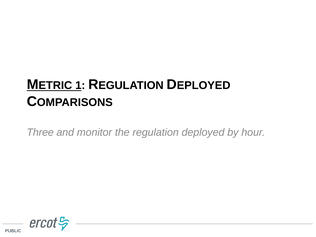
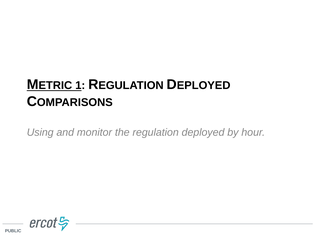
Three: Three -> Using
